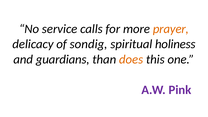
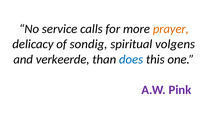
holiness: holiness -> volgens
guardians: guardians -> verkeerde
does colour: orange -> blue
